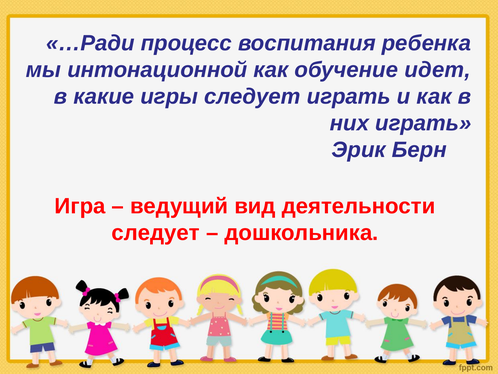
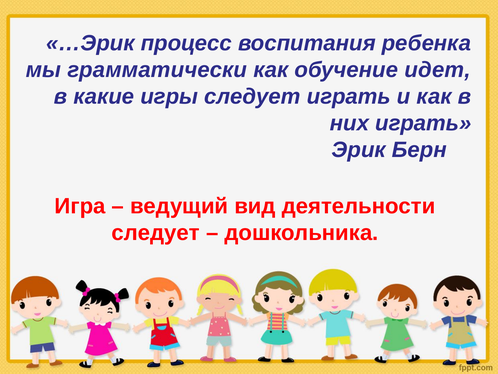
…Ради: …Ради -> …Эрик
интонационной: интонационной -> грамматически
